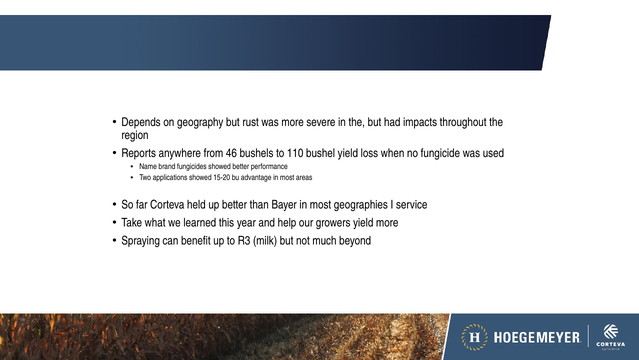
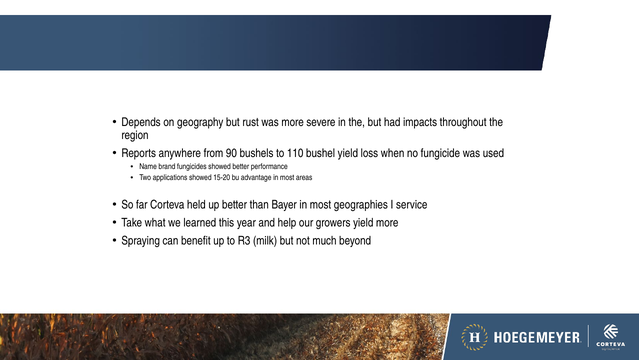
46: 46 -> 90
